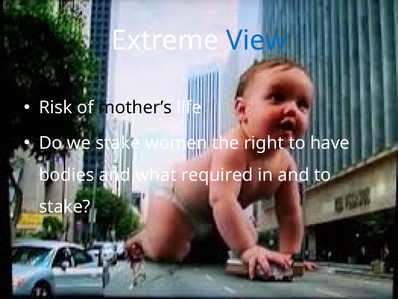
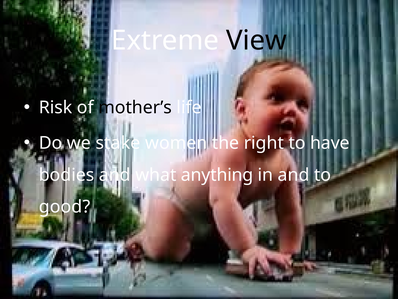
View colour: blue -> black
required: required -> anything
stake at (65, 207): stake -> good
